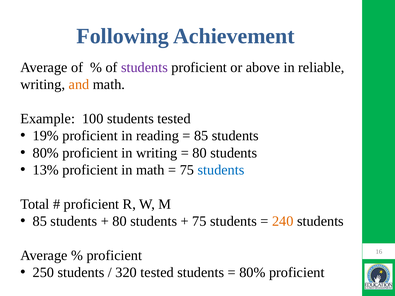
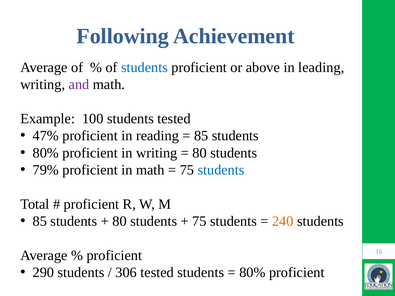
students at (144, 67) colour: purple -> blue
reliable: reliable -> leading
and colour: orange -> purple
19%: 19% -> 47%
13%: 13% -> 79%
250: 250 -> 290
320: 320 -> 306
